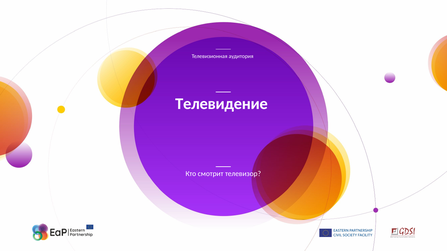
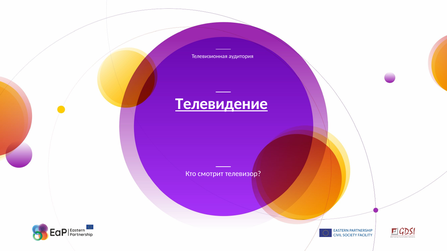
Телевидение underline: none -> present
